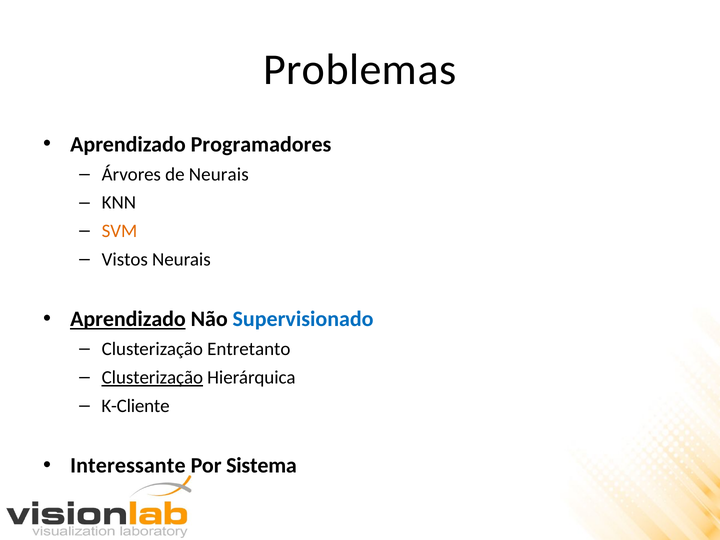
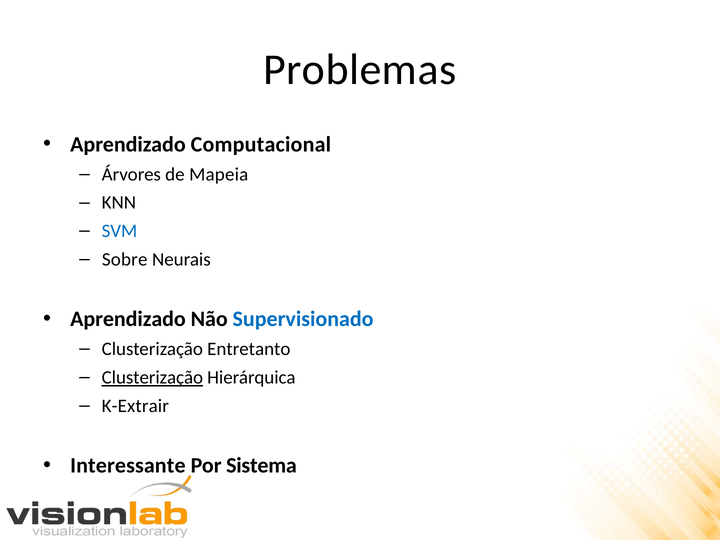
Programadores: Programadores -> Computacional
de Neurais: Neurais -> Mapeia
SVM colour: orange -> blue
Vistos: Vistos -> Sobre
Aprendizado at (128, 319) underline: present -> none
K-Cliente: K-Cliente -> K-Extrair
